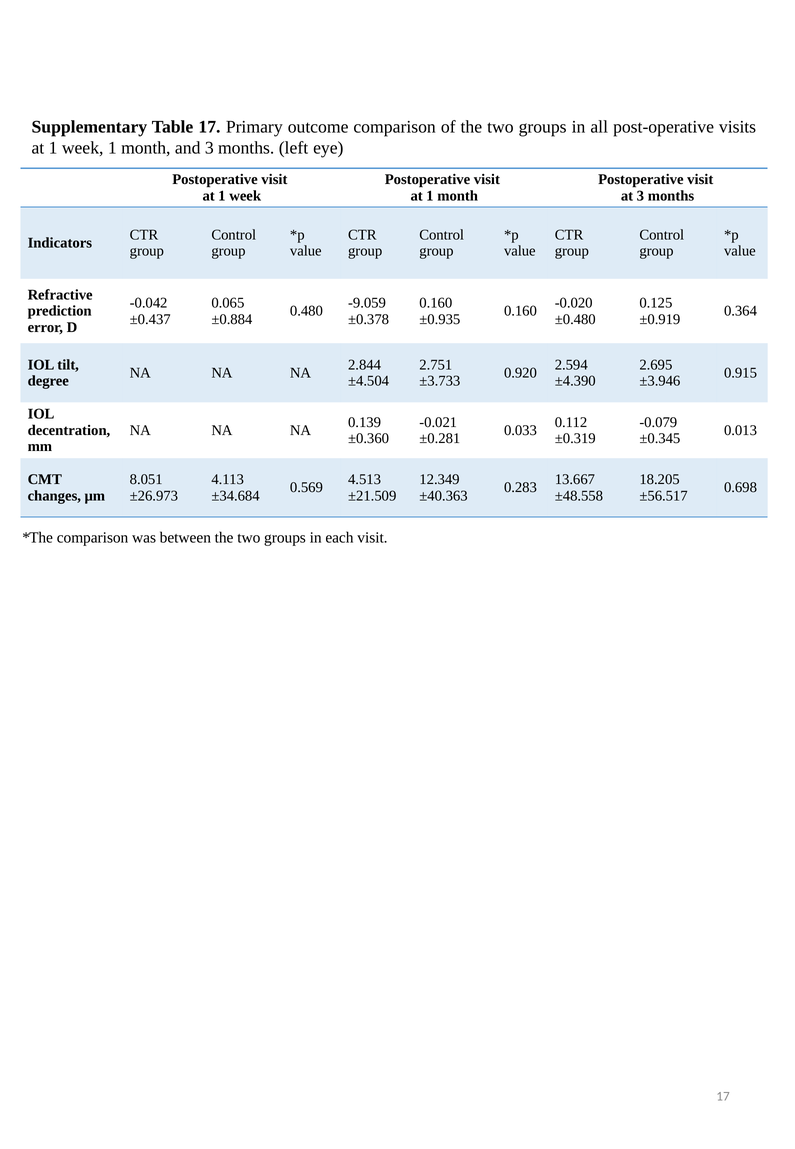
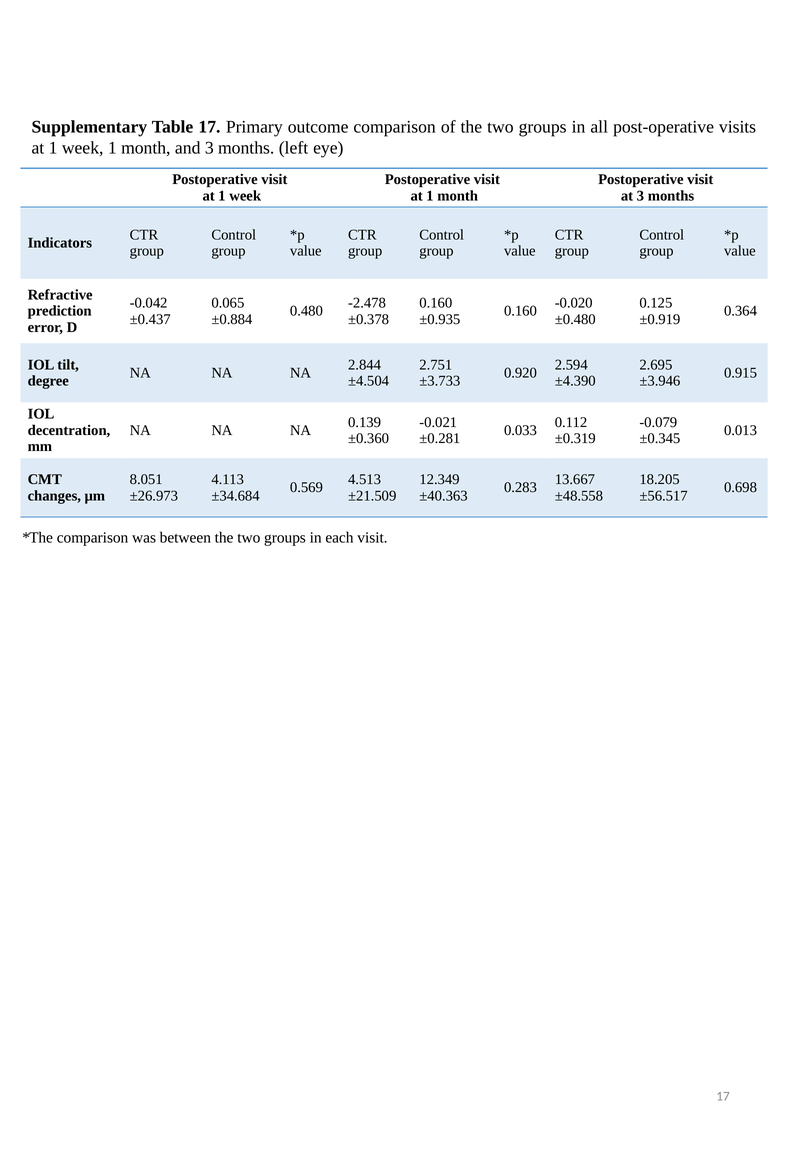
-9.059: -9.059 -> -2.478
